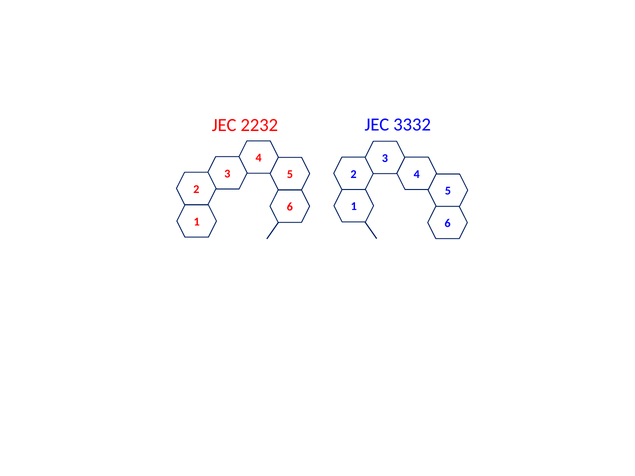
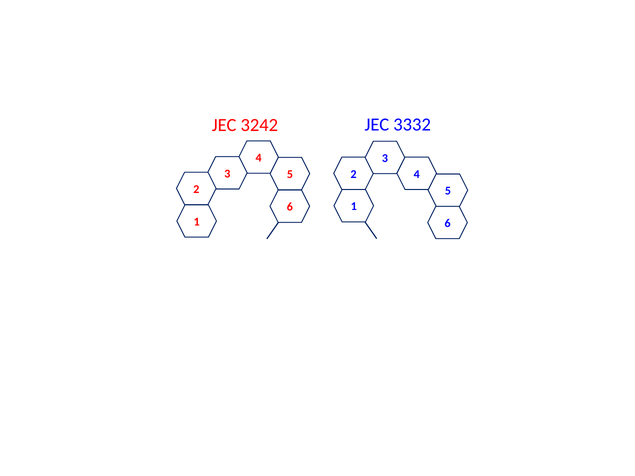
2232: 2232 -> 3242
